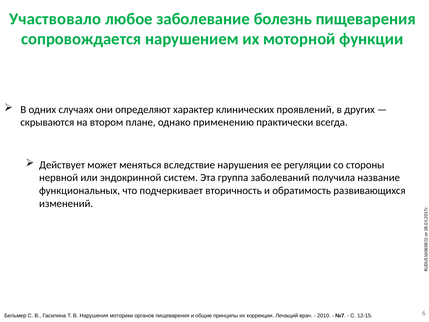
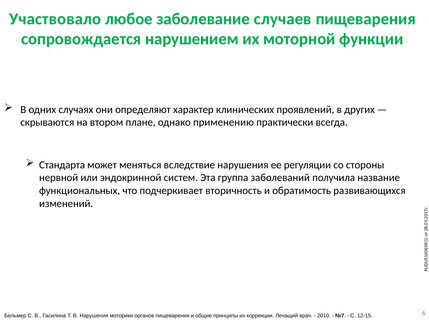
болезнь: болезнь -> случаев
Действует: Действует -> Стандарта
